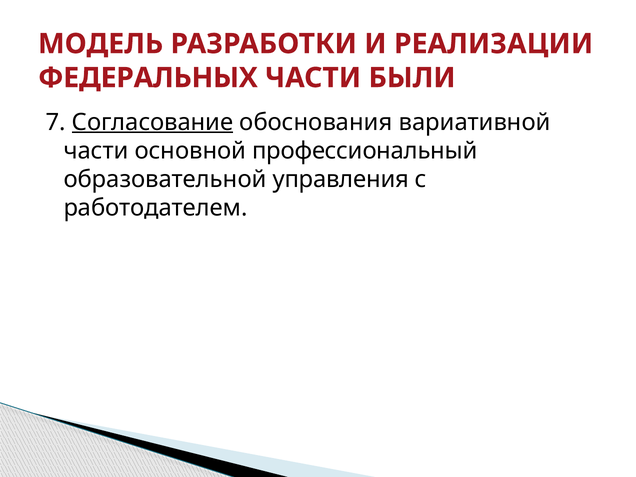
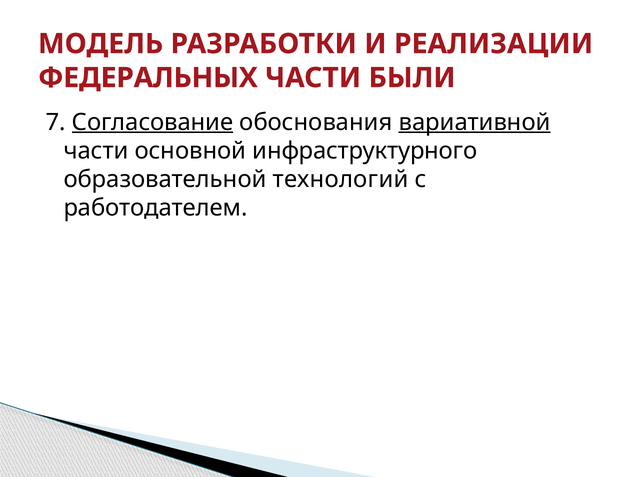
вариативной underline: none -> present
профессиональный: профессиональный -> инфраструктурного
управления: управления -> технологий
